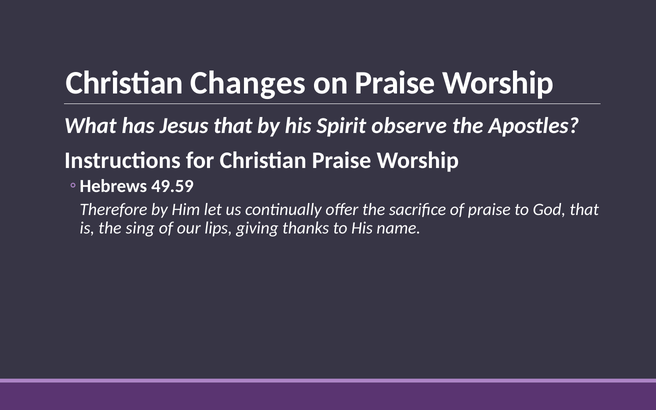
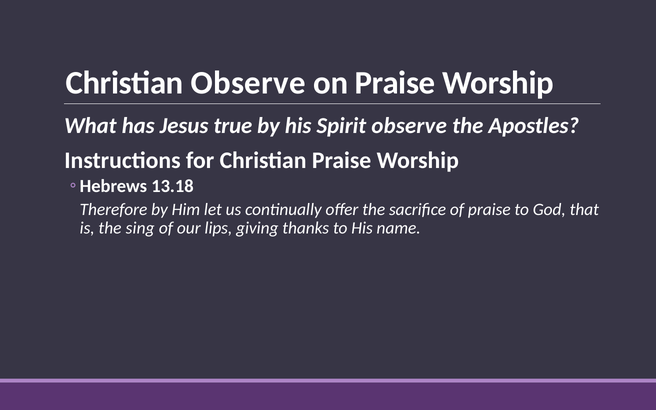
Christian Changes: Changes -> Observe
Jesus that: that -> true
49.59: 49.59 -> 13.18
